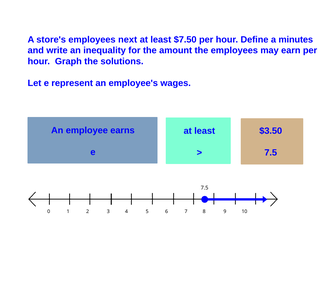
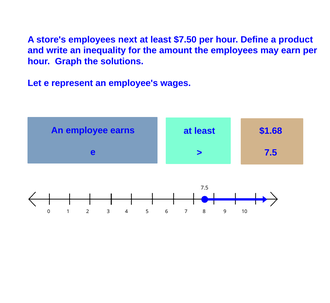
minutes: minutes -> product
$3.50: $3.50 -> $1.68
